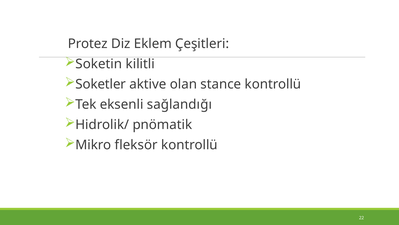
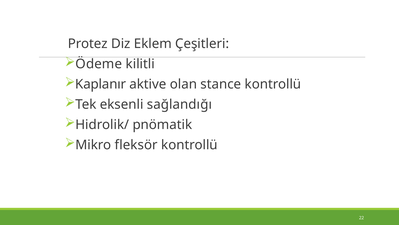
Soketin: Soketin -> Ödeme
Soketler: Soketler -> Kaplanır
